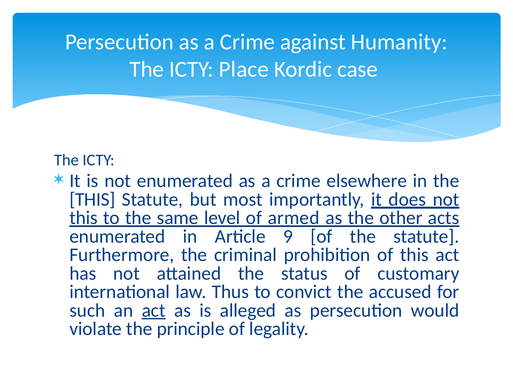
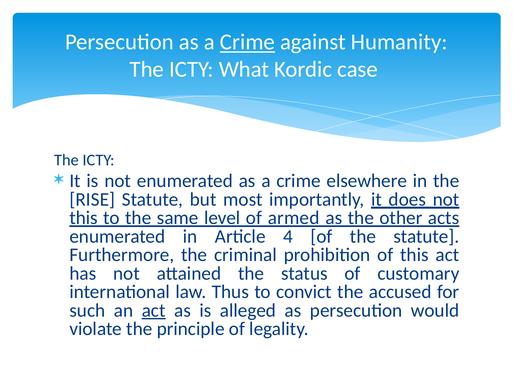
Crime at (247, 42) underline: none -> present
Place: Place -> What
THIS at (92, 199): THIS -> RISE
9: 9 -> 4
